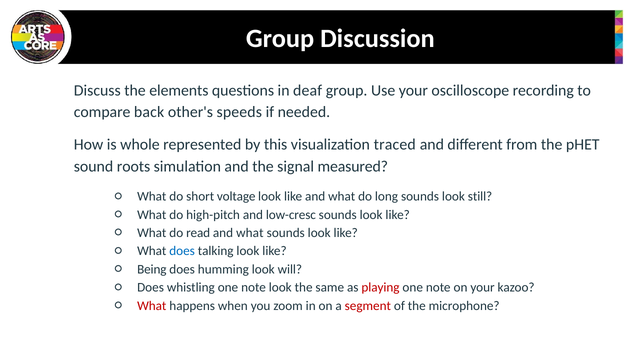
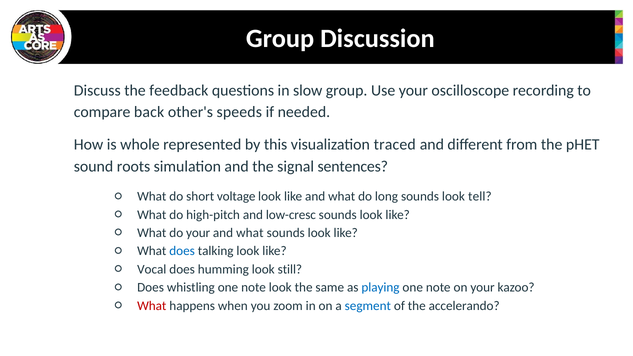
elements: elements -> feedback
deaf: deaf -> slow
measured: measured -> sentences
still: still -> tell
do read: read -> your
Being: Being -> Vocal
will: will -> still
playing colour: red -> blue
segment colour: red -> blue
microphone: microphone -> accelerando
